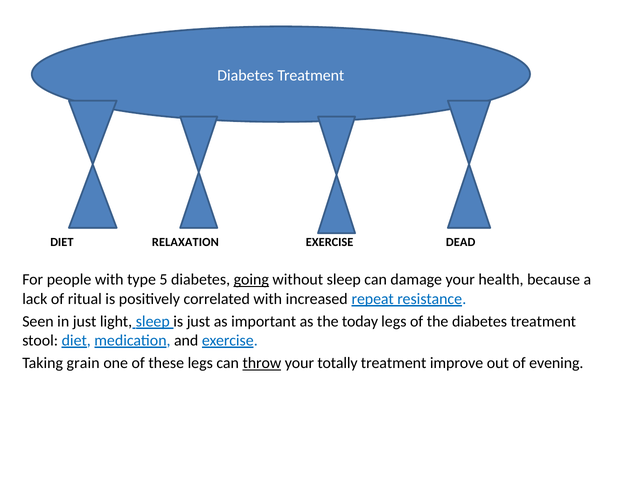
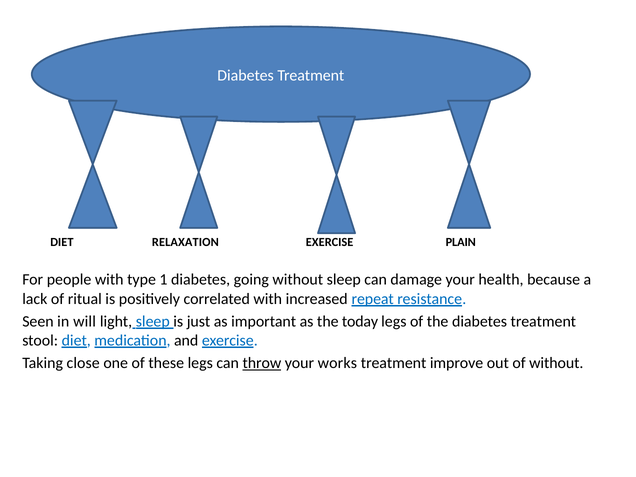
DEAD: DEAD -> PLAIN
5: 5 -> 1
going underline: present -> none
in just: just -> will
grain: grain -> close
totally: totally -> works
of evening: evening -> without
